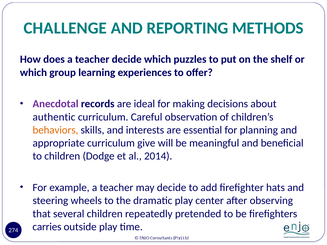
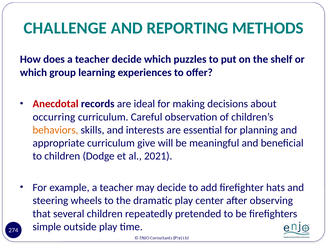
Anecdotal colour: purple -> red
authentic: authentic -> occurring
2014: 2014 -> 2021
carries: carries -> simple
